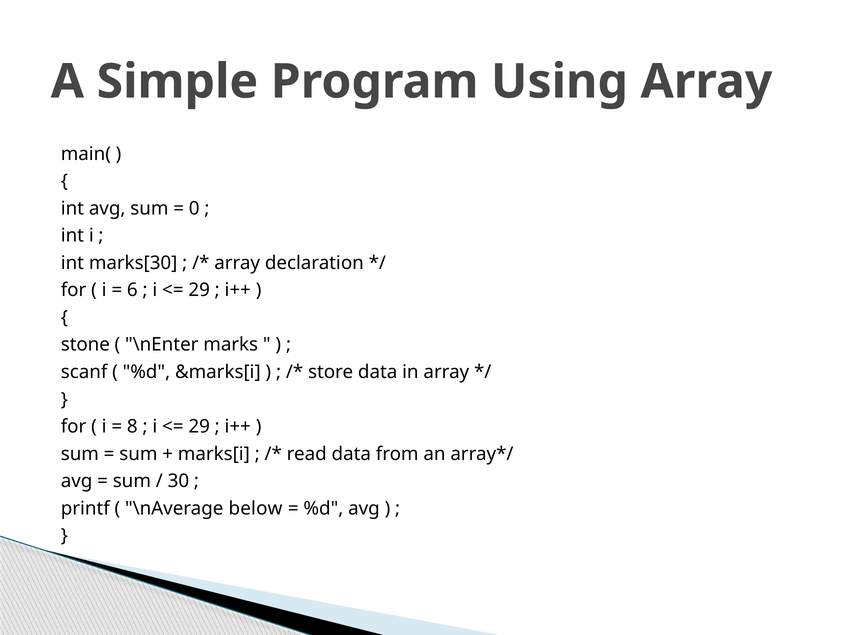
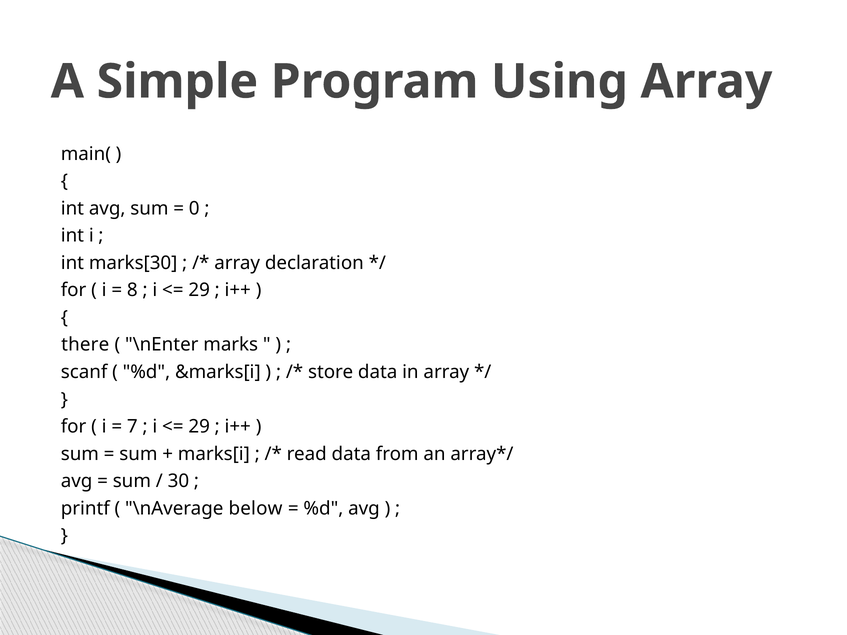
6: 6 -> 8
stone: stone -> there
8: 8 -> 7
